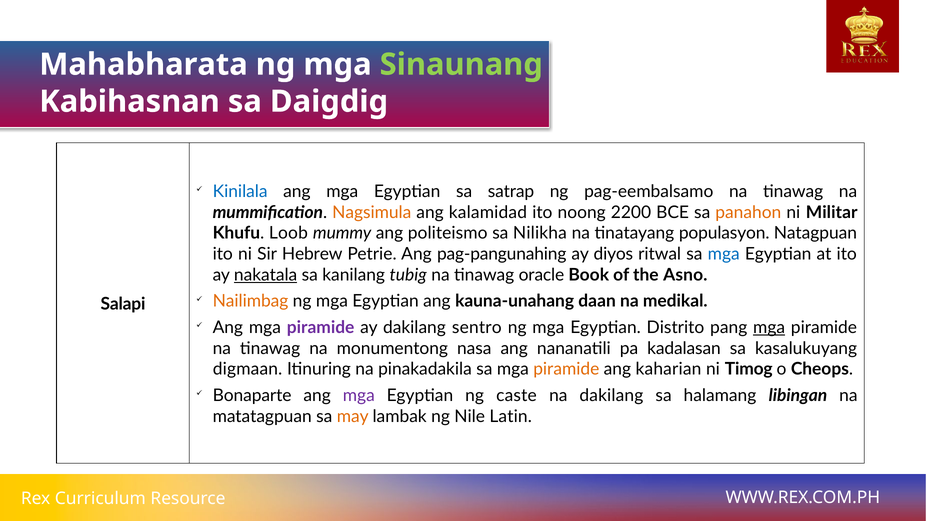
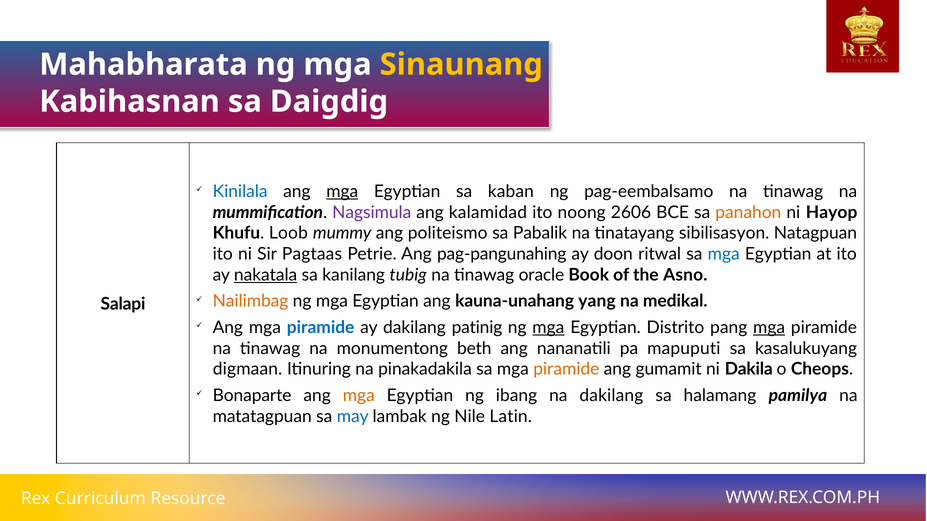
Sinaunang colour: light green -> yellow
mga at (342, 192) underline: none -> present
satrap: satrap -> kaban
Nagsimula colour: orange -> purple
2200: 2200 -> 2606
Militar: Militar -> Hayop
Nilikha: Nilikha -> Pabalik
populasyon: populasyon -> sibilisasyon
Hebrew: Hebrew -> Pagtaas
diyos: diyos -> doon
daan: daan -> yang
piramide at (321, 328) colour: purple -> blue
sentro: sentro -> patinig
mga at (548, 328) underline: none -> present
nasa: nasa -> beth
kadalasan: kadalasan -> mapuputi
kaharian: kaharian -> gumamit
Timog: Timog -> Dakila
mga at (359, 396) colour: purple -> orange
caste: caste -> ibang
libingan: libingan -> pamilya
may colour: orange -> blue
